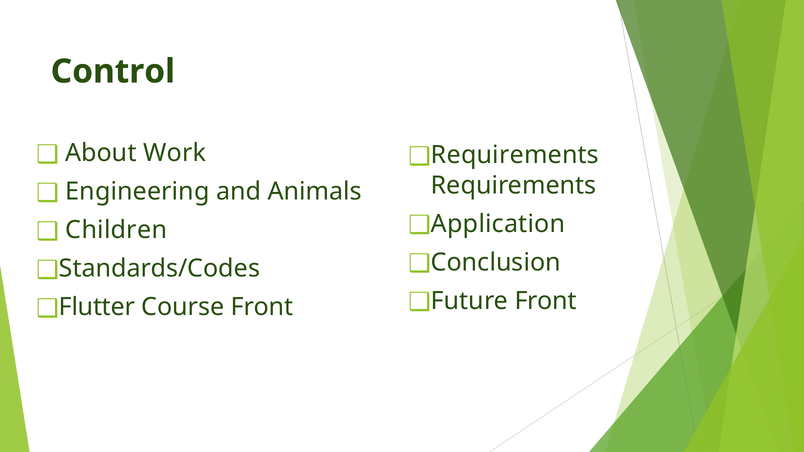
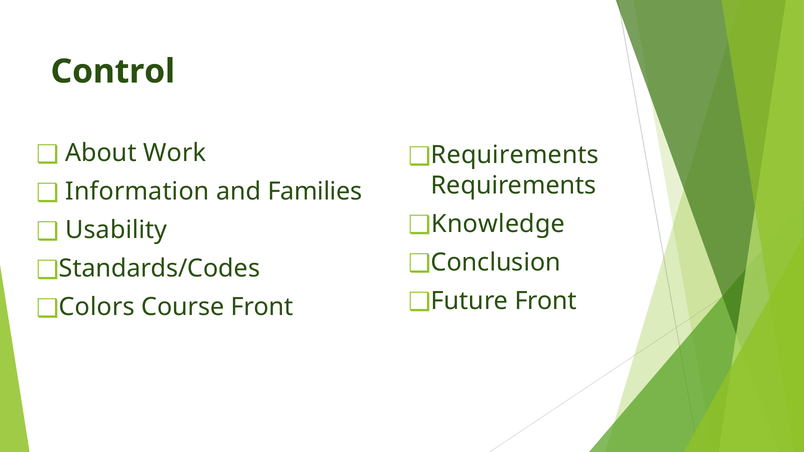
Engineering: Engineering -> Information
Animals: Animals -> Families
Application: Application -> Knowledge
Children: Children -> Usability
Flutter: Flutter -> Colors
